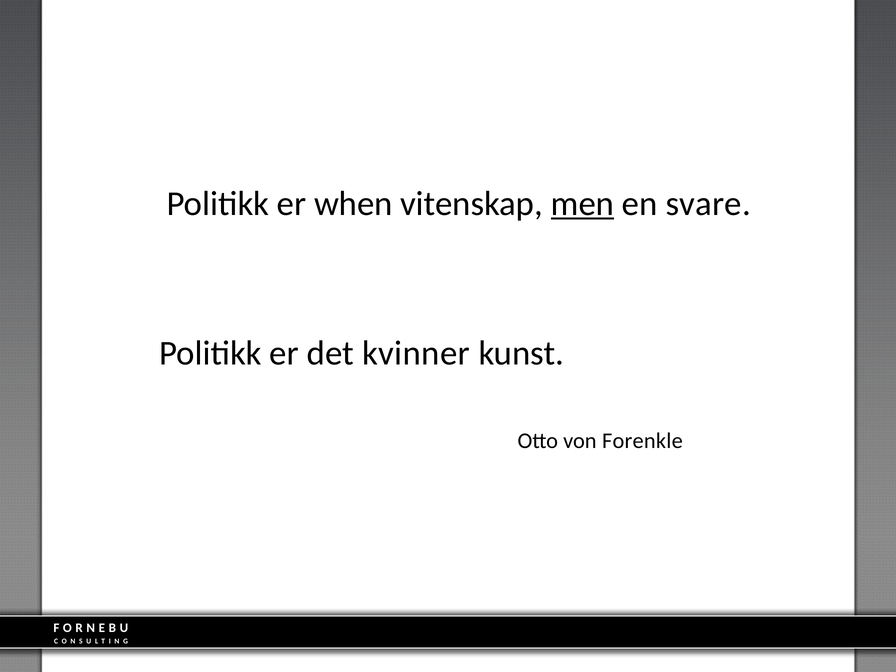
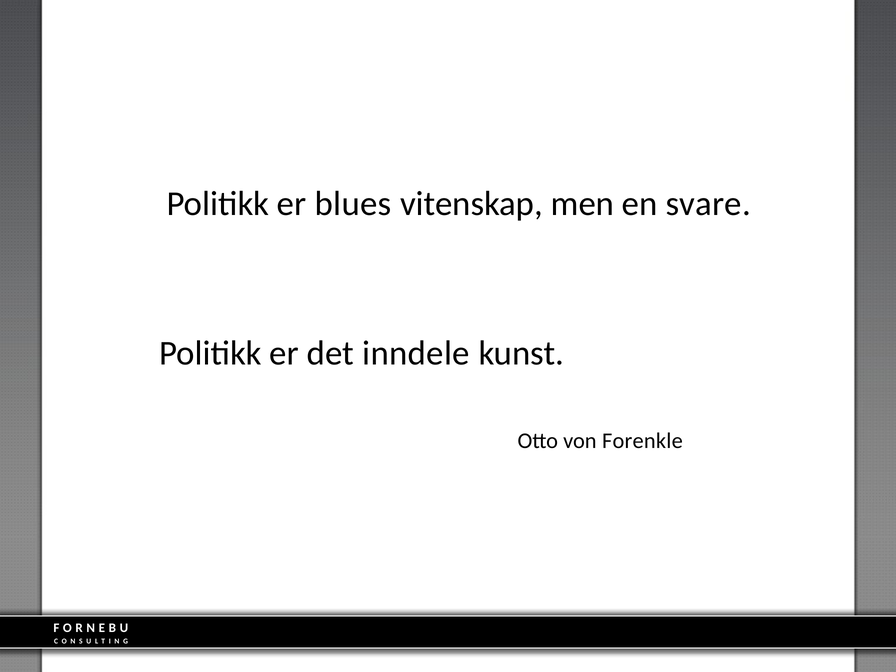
when: when -> blues
men underline: present -> none
kvinner: kvinner -> inndele
